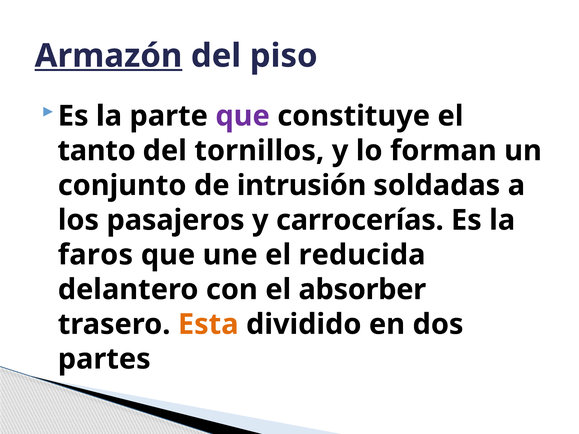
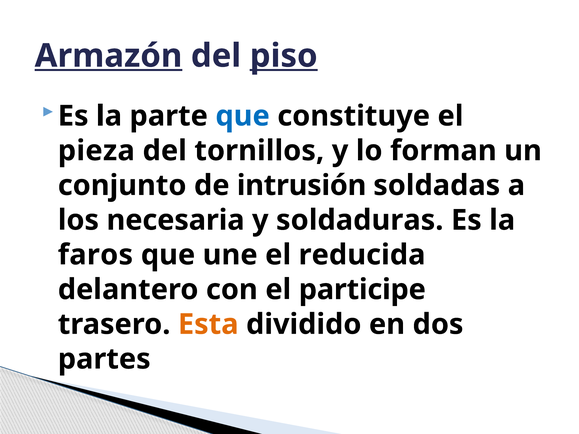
piso underline: none -> present
que at (243, 116) colour: purple -> blue
tanto: tanto -> pieza
pasajeros: pasajeros -> necesaria
carrocerías: carrocerías -> soldaduras
absorber: absorber -> participe
